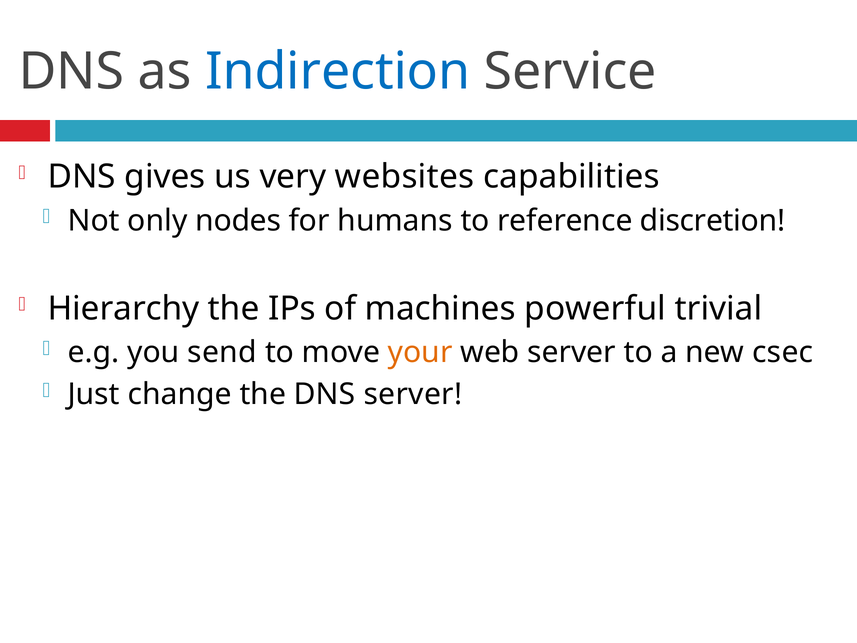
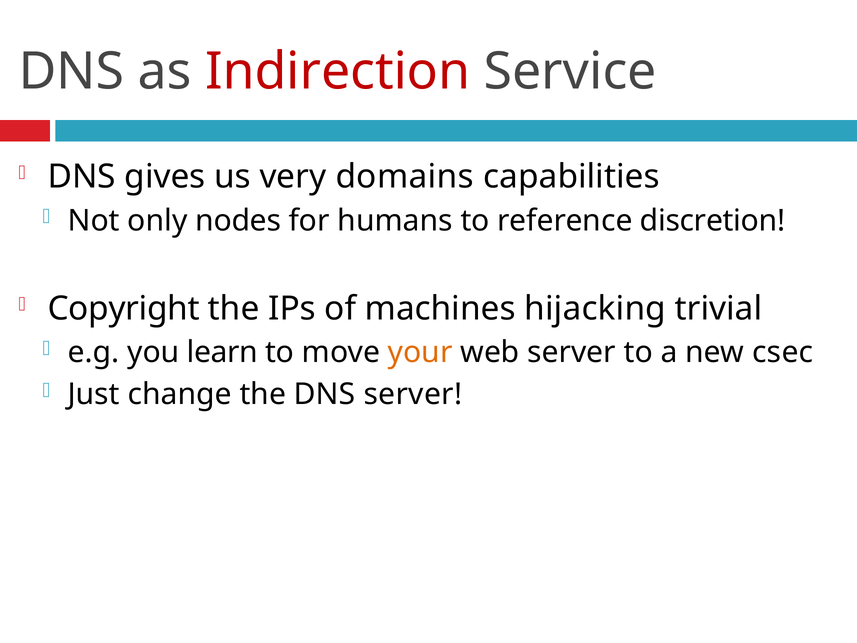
Indirection colour: blue -> red
websites: websites -> domains
Hierarchy: Hierarchy -> Copyright
powerful: powerful -> hijacking
send: send -> learn
